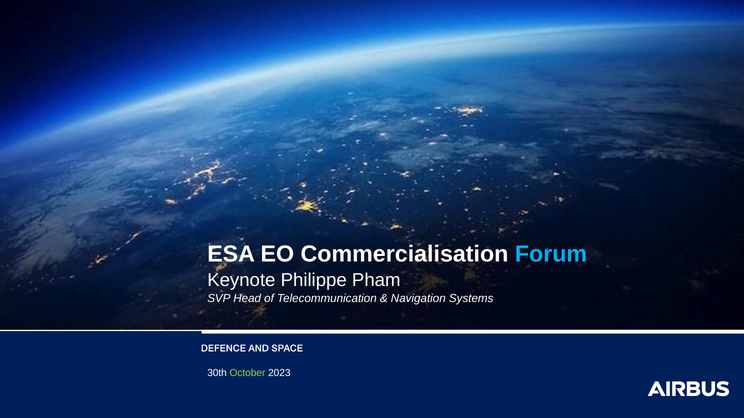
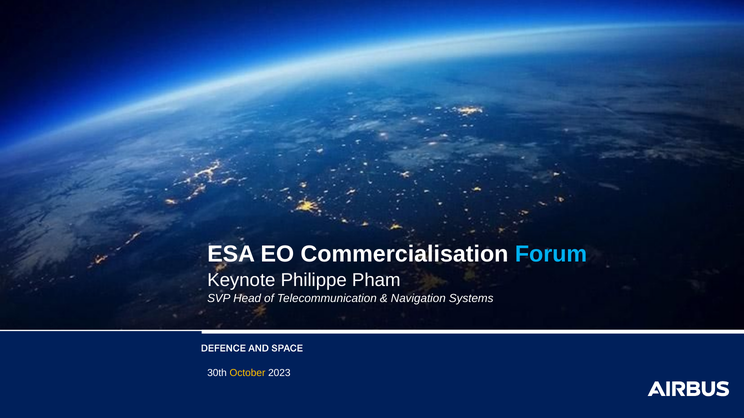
October colour: light green -> yellow
